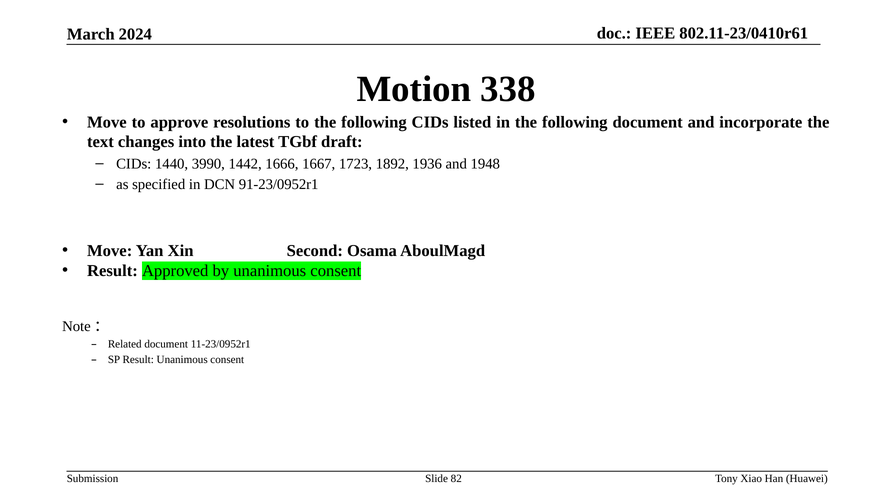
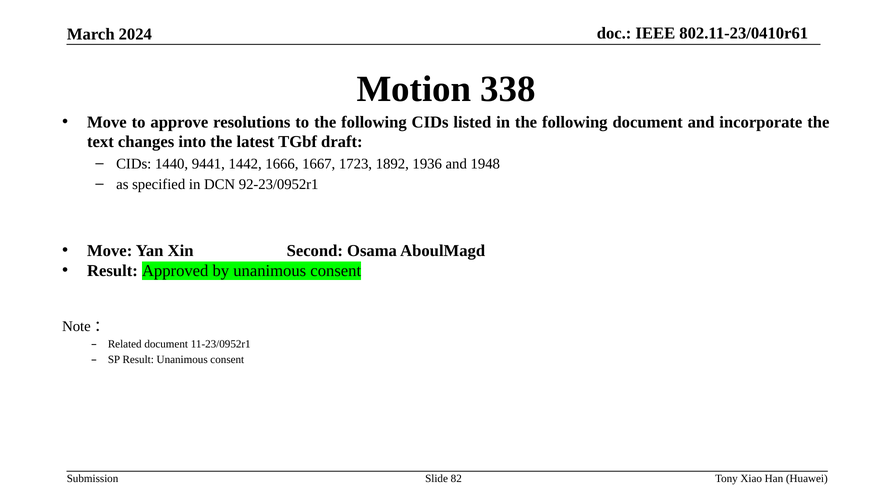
3990: 3990 -> 9441
91-23/0952r1: 91-23/0952r1 -> 92-23/0952r1
